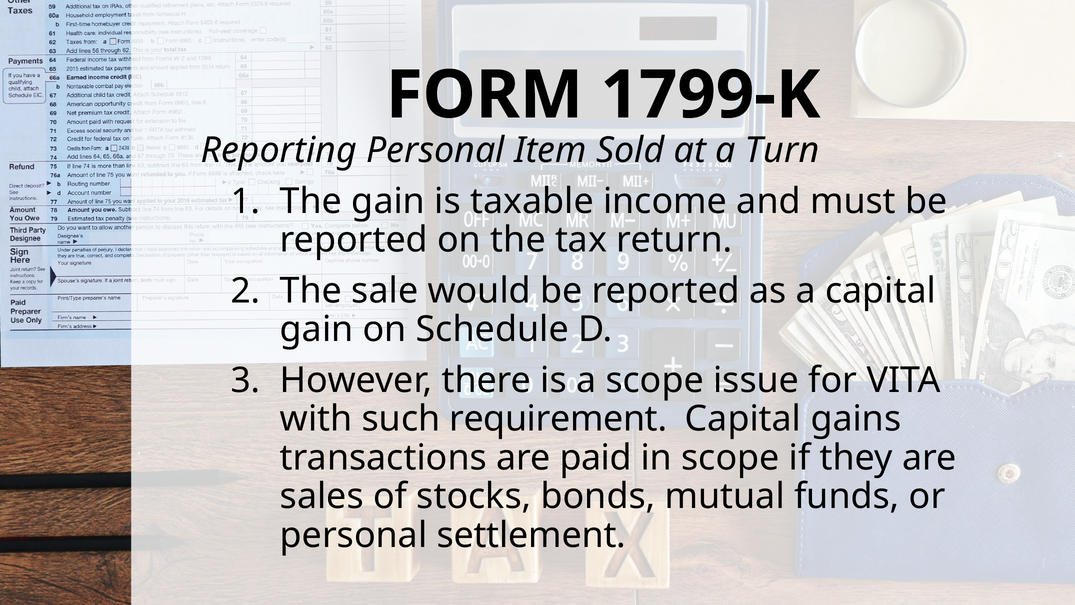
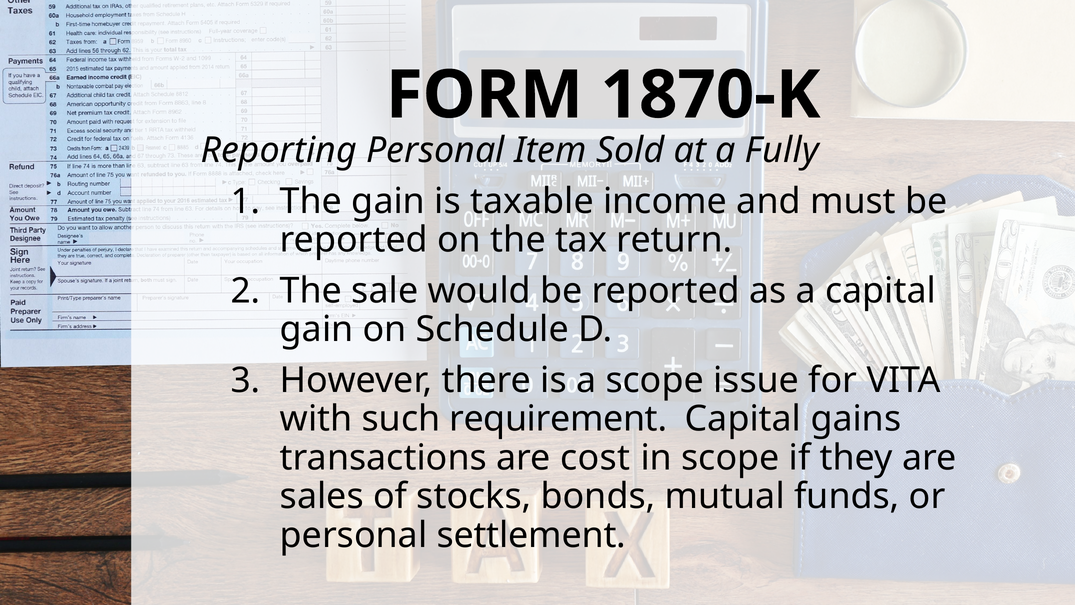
1799-K: 1799-K -> 1870-K
Turn: Turn -> Fully
paid: paid -> cost
